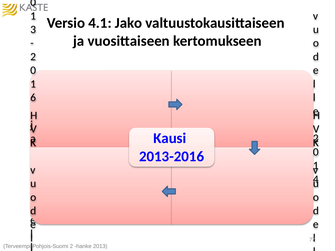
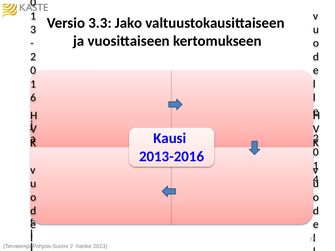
4.1: 4.1 -> 3.3
